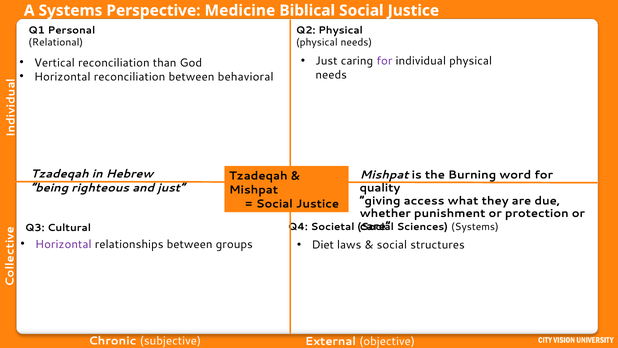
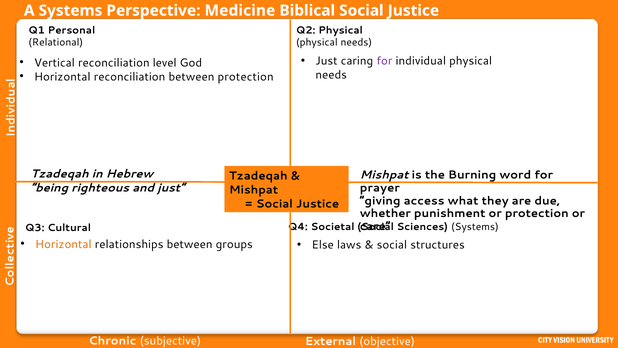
than: than -> level
between behavioral: behavioral -> protection
quality: quality -> prayer
Horizontal at (63, 244) colour: purple -> orange
Diet: Diet -> Else
